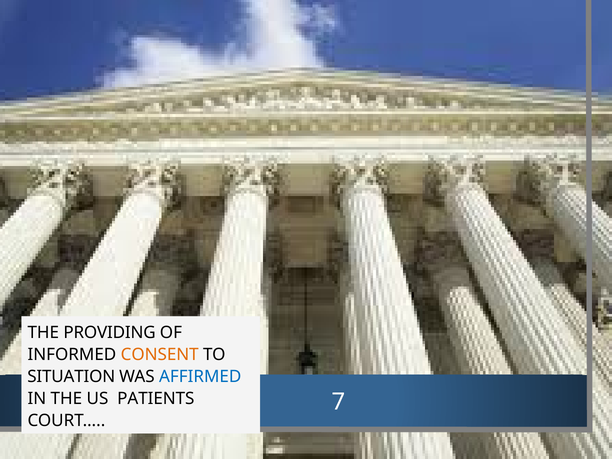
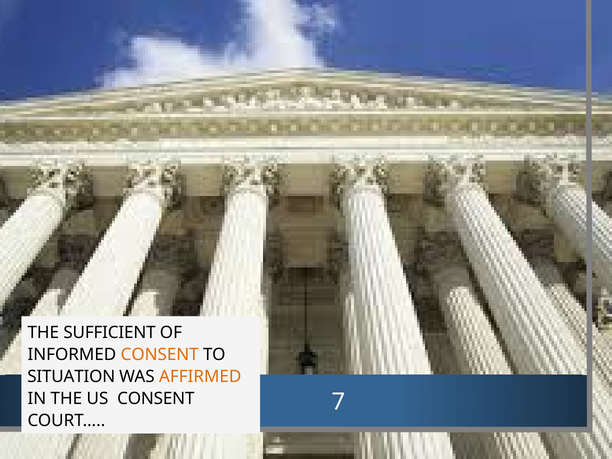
PROVIDING: PROVIDING -> SUFFICIENT
AFFIRMED colour: blue -> orange
US PATIENTS: PATIENTS -> CONSENT
